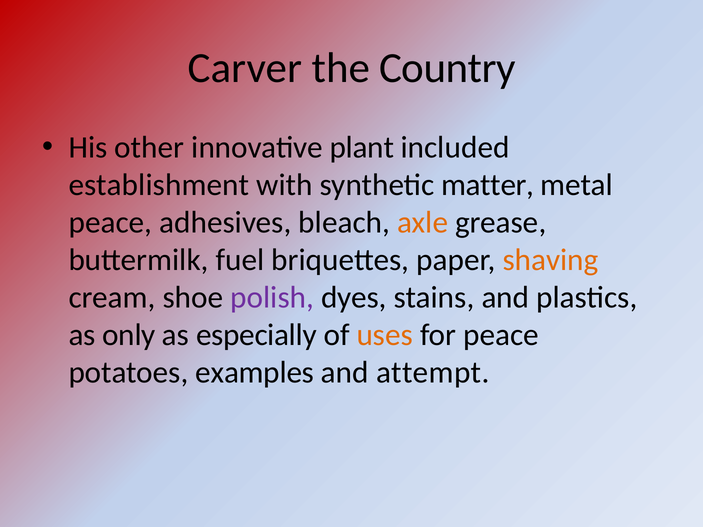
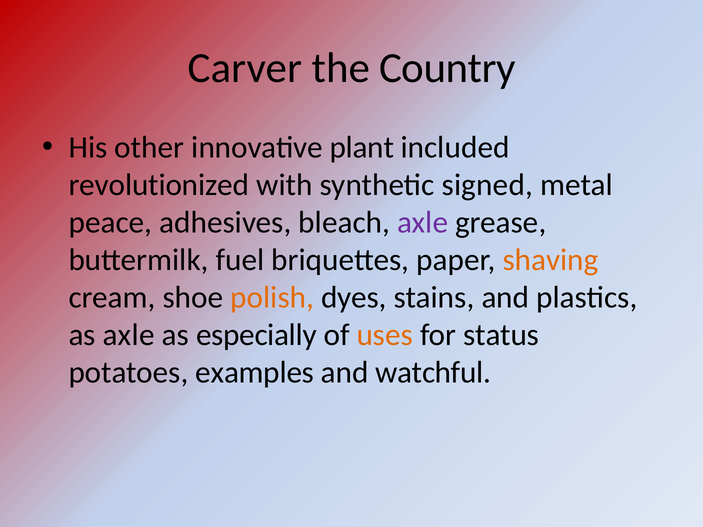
establishment: establishment -> revolutionized
matter: matter -> signed
axle at (423, 223) colour: orange -> purple
polish colour: purple -> orange
as only: only -> axle
for peace: peace -> status
attempt: attempt -> watchful
